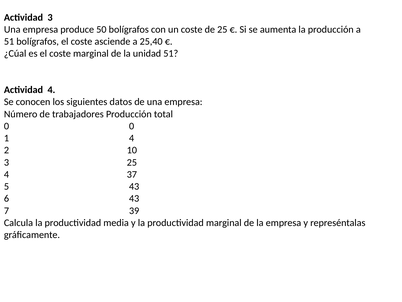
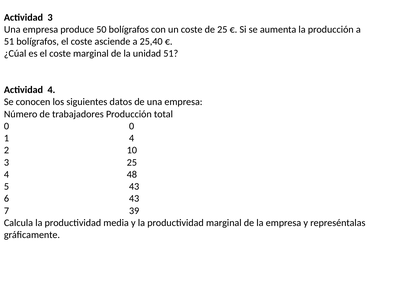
37: 37 -> 48
